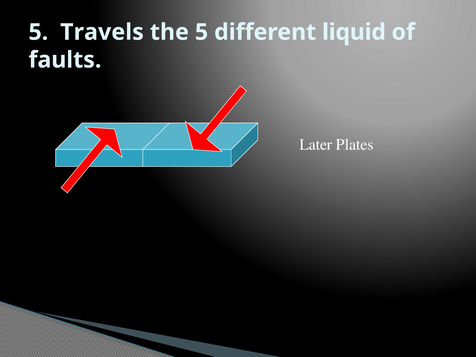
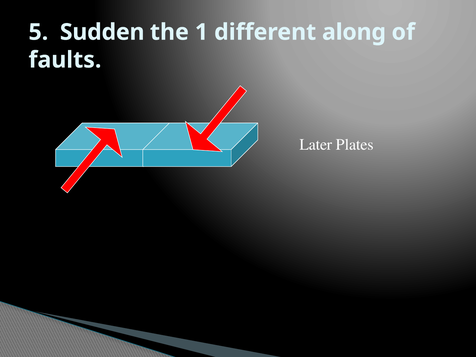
Travels: Travels -> Sudden
the 5: 5 -> 1
liquid: liquid -> along
